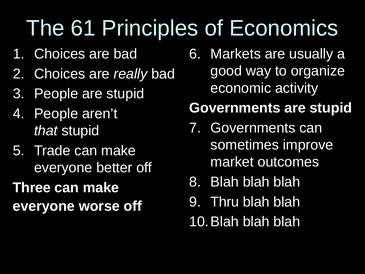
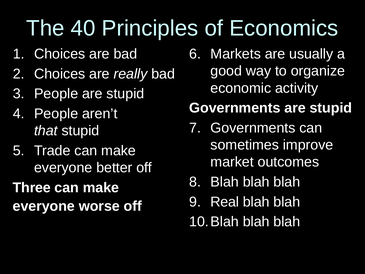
61: 61 -> 40
Thru: Thru -> Real
